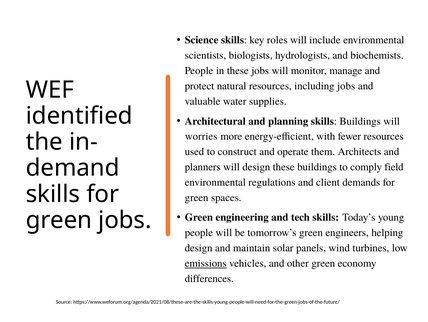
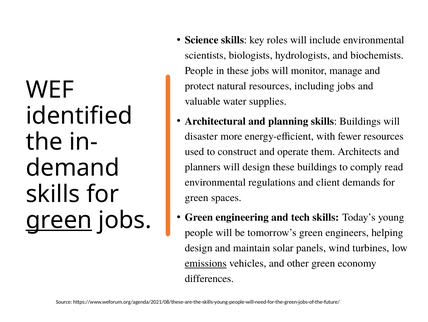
worries: worries -> disaster
field: field -> read
green at (59, 220) underline: none -> present
